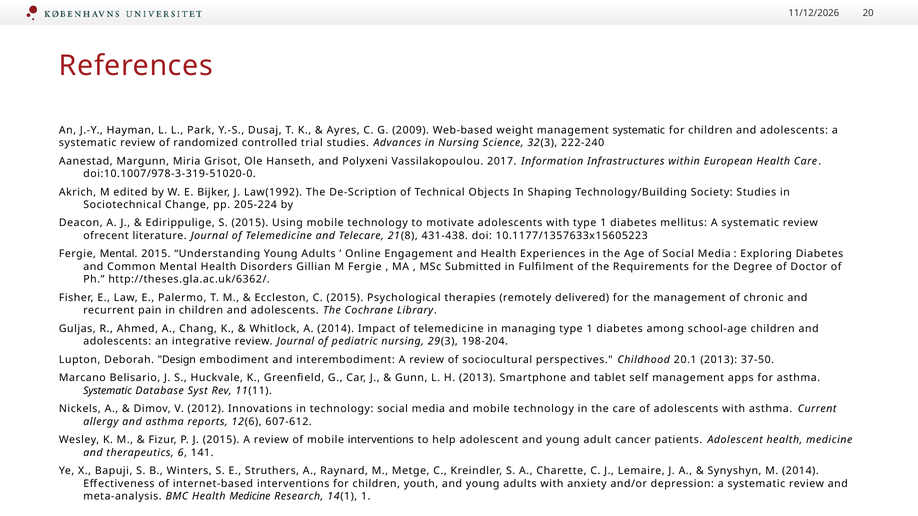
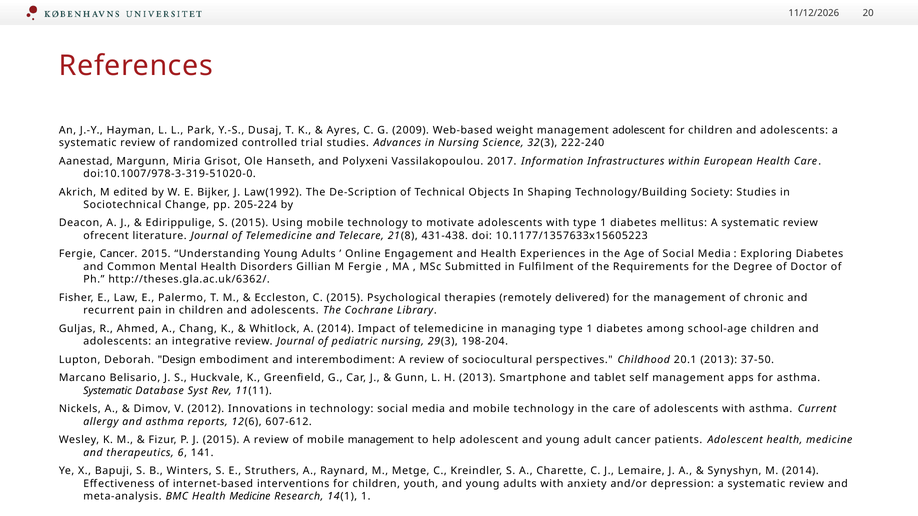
management systematic: systematic -> adolescent
Fergie Mental: Mental -> Cancer
mobile interventions: interventions -> management
